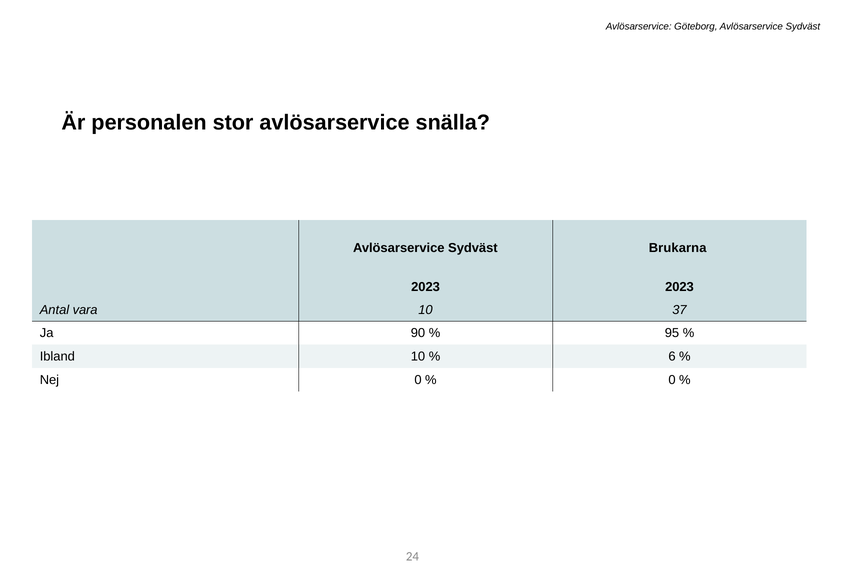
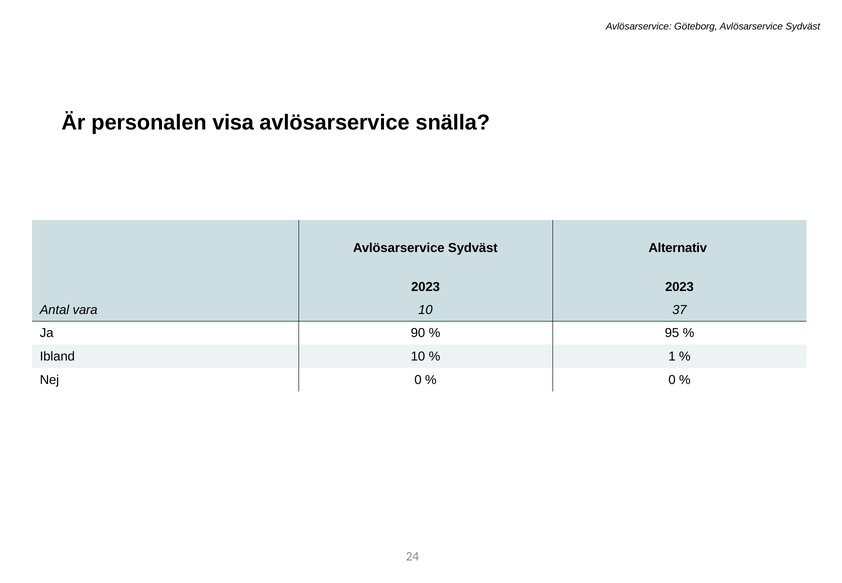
stor: stor -> visa
Brukarna: Brukarna -> Alternativ
6: 6 -> 1
